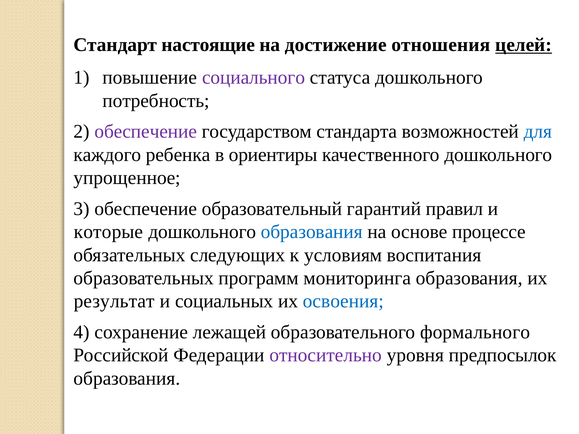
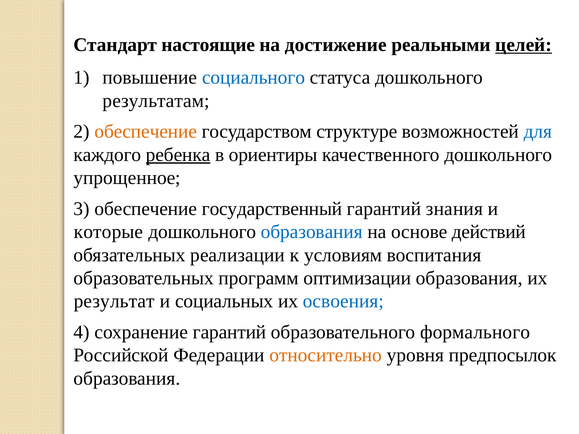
отношения: отношения -> реальными
социального colour: purple -> blue
потребность: потребность -> результатам
обеспечение at (146, 132) colour: purple -> orange
стандарта: стандарта -> структуре
ребенка underline: none -> present
образовательный: образовательный -> государственный
правил: правил -> знания
процессе: процессе -> действий
следующих: следующих -> реализации
мониторинга: мониторинга -> оптимизации
сохранение лежащей: лежащей -> гарантий
относительно colour: purple -> orange
